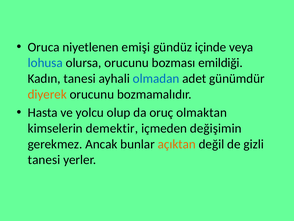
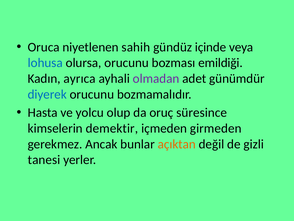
emişi: emişi -> sahih
Kadın tanesi: tanesi -> ayrıca
olmadan colour: blue -> purple
diyerek colour: orange -> blue
olmaktan: olmaktan -> süresince
değişimin: değişimin -> girmeden
